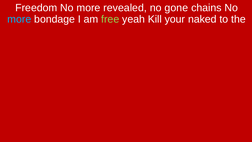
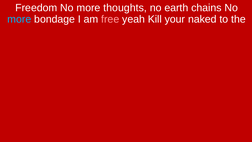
revealed: revealed -> thoughts
gone: gone -> earth
free colour: light green -> pink
